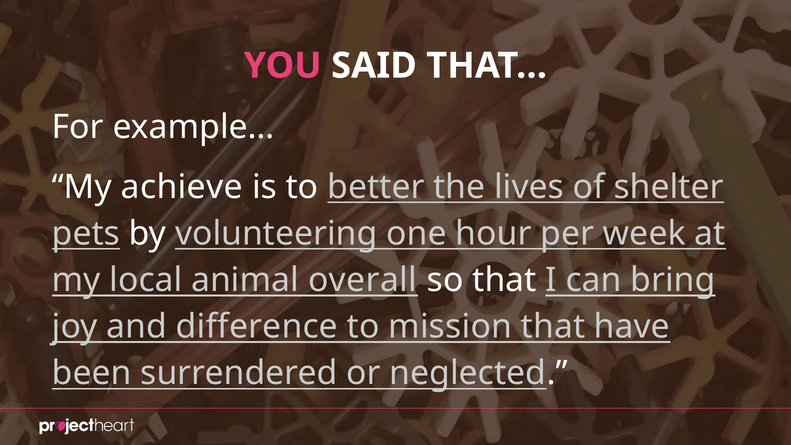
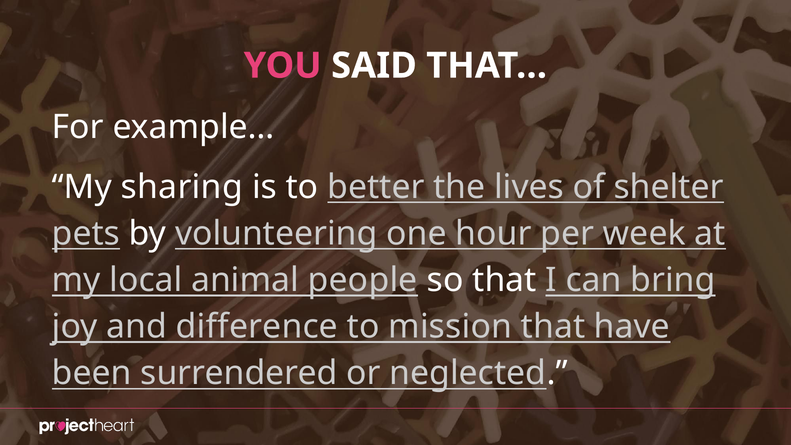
achieve: achieve -> sharing
overall: overall -> people
